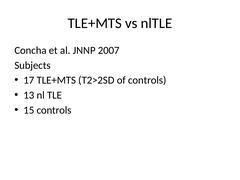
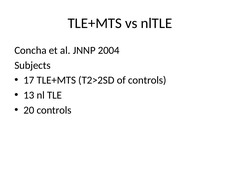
2007: 2007 -> 2004
15: 15 -> 20
